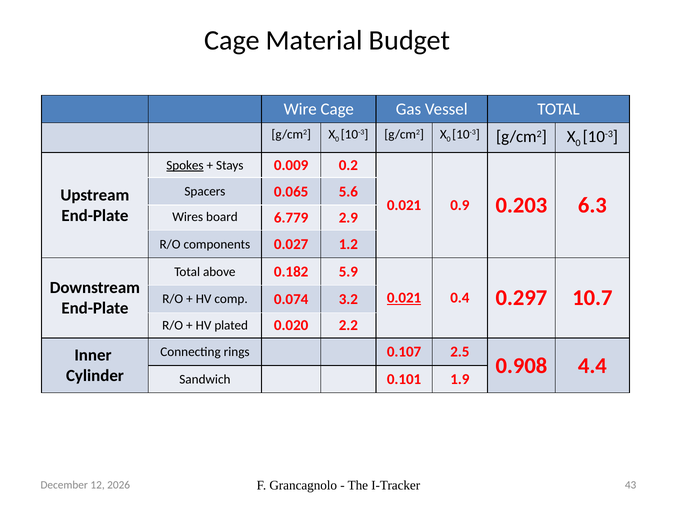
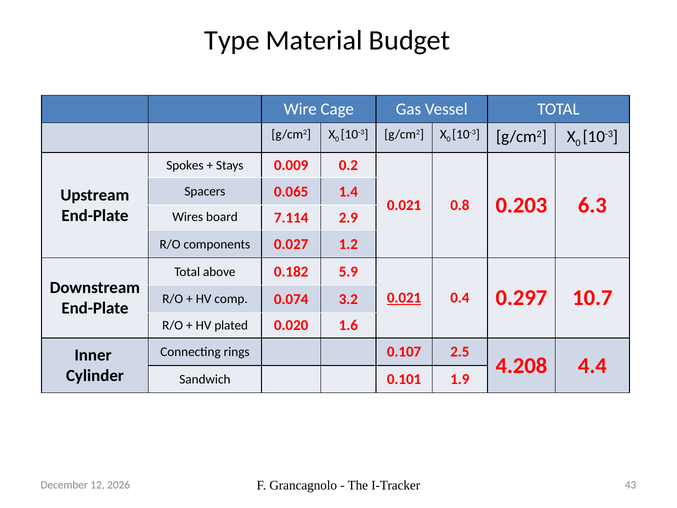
Cage at (232, 41): Cage -> Type
Spokes underline: present -> none
5.6: 5.6 -> 1.4
0.9: 0.9 -> 0.8
6.779: 6.779 -> 7.114
2.2: 2.2 -> 1.6
0.908: 0.908 -> 4.208
